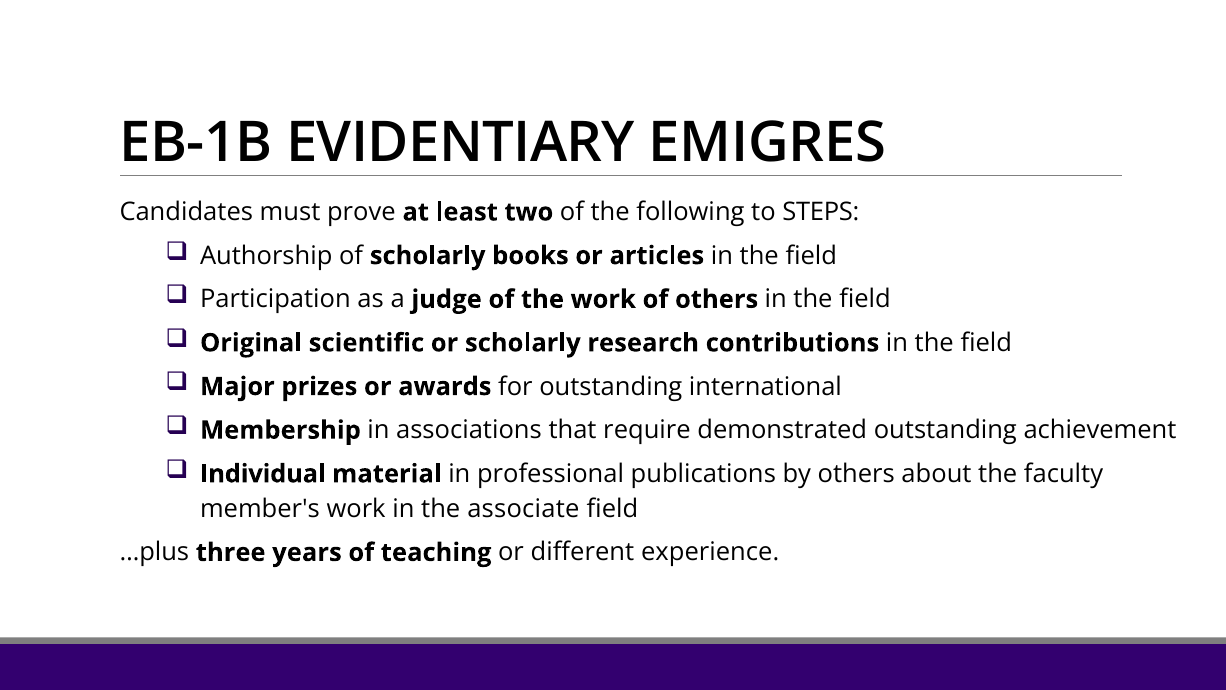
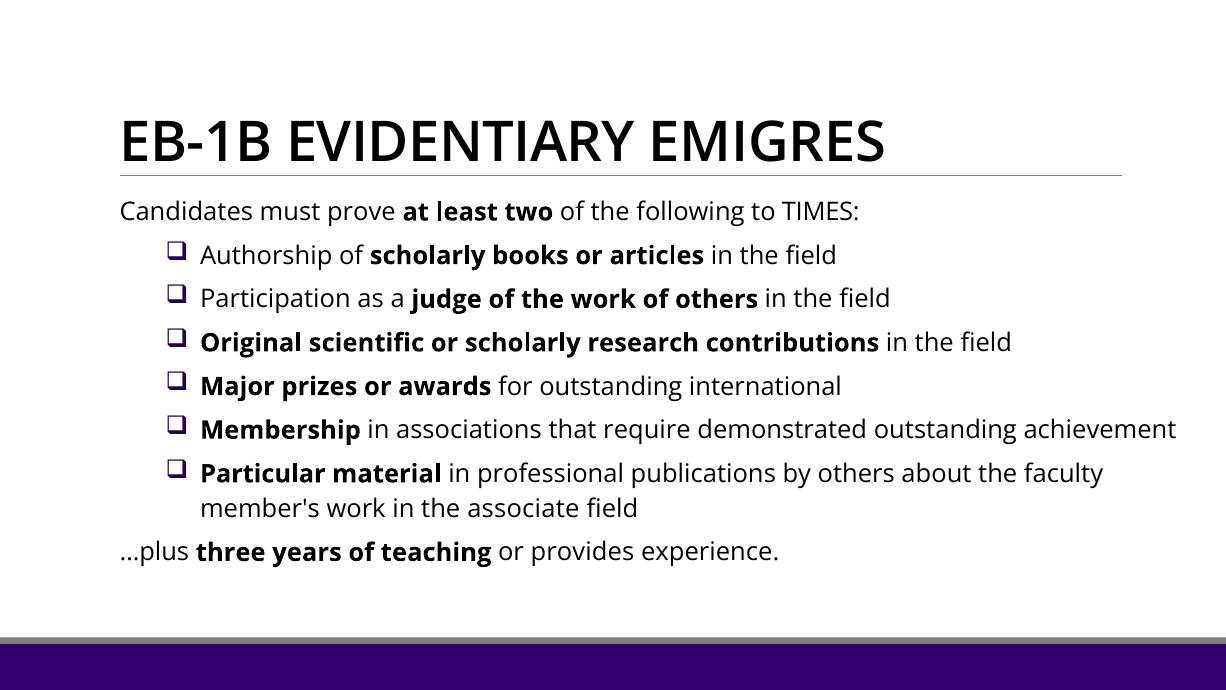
STEPS: STEPS -> TIMES
Individual: Individual -> Particular
different: different -> provides
